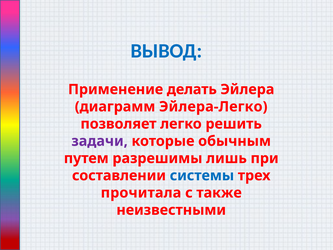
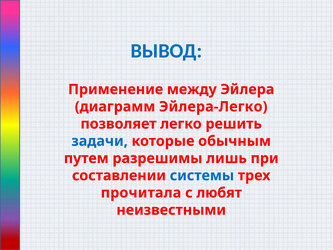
делать: делать -> между
задачи colour: purple -> blue
также: также -> любят
